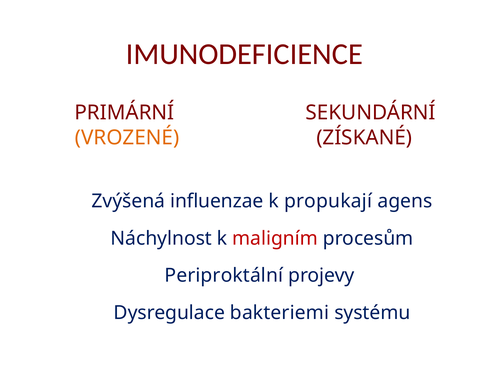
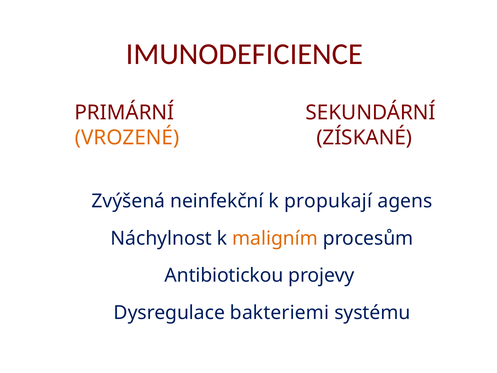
influenzae: influenzae -> neinfekční
maligním colour: red -> orange
Periproktální: Periproktální -> Antibiotickou
